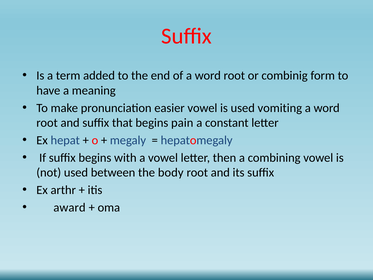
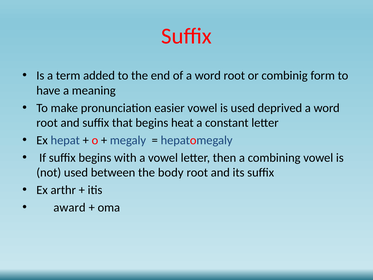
vomiting: vomiting -> deprived
pain: pain -> heat
